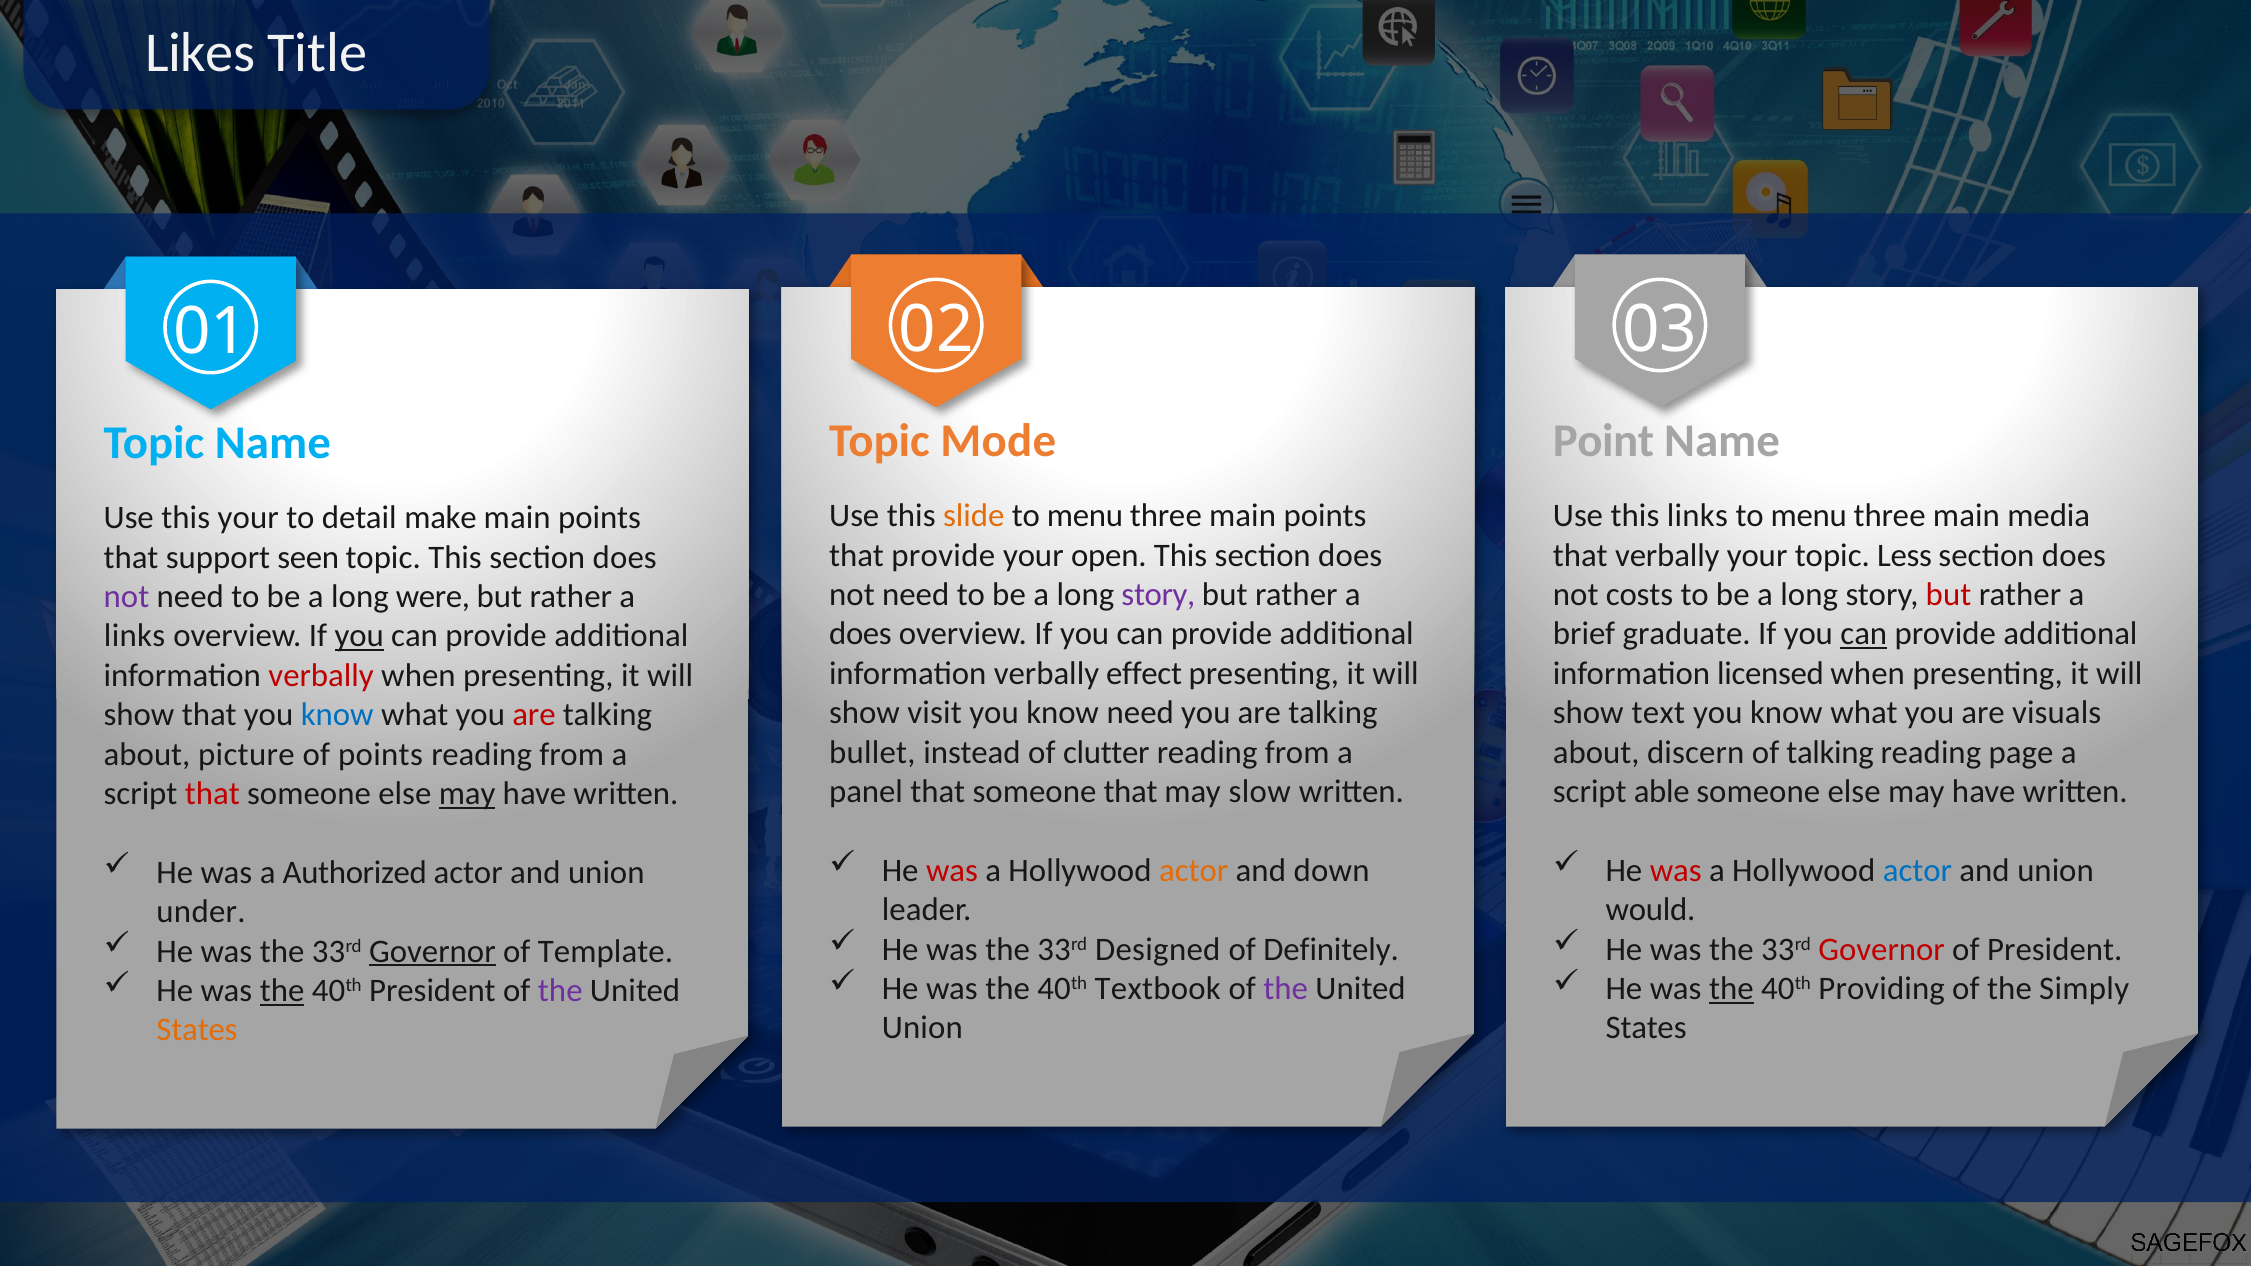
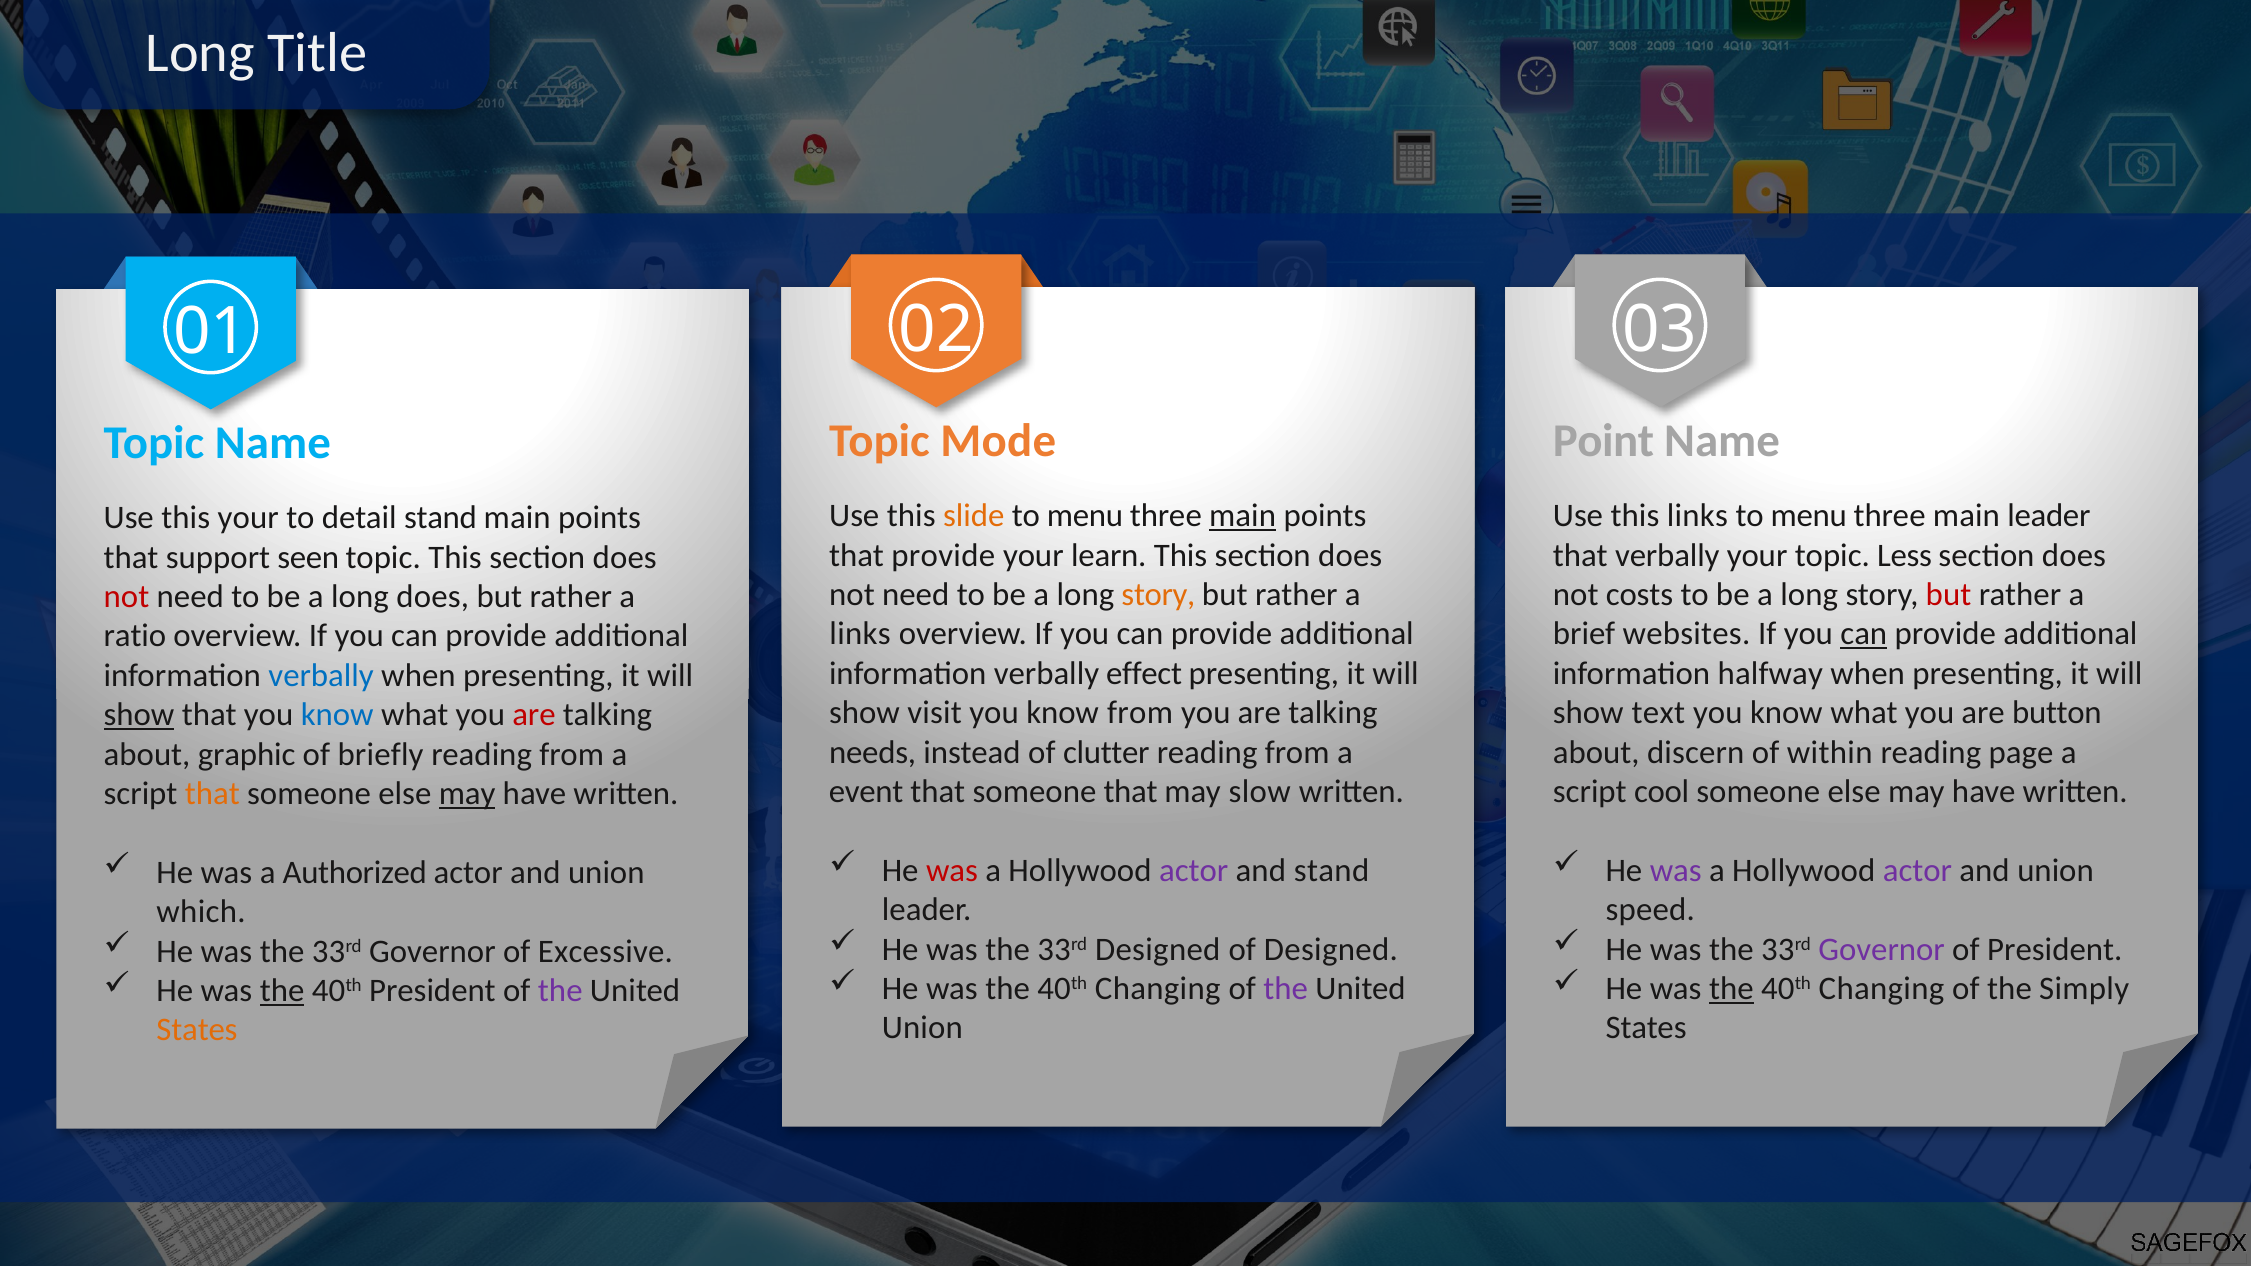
Likes at (200, 53): Likes -> Long
main at (1243, 516) underline: none -> present
main media: media -> leader
detail make: make -> stand
open: open -> learn
story at (1158, 595) colour: purple -> orange
not at (126, 597) colour: purple -> red
long were: were -> does
does at (860, 634): does -> links
graduate: graduate -> websites
links at (135, 636): links -> ratio
you at (359, 636) underline: present -> none
licensed: licensed -> halfway
verbally at (321, 676) colour: red -> blue
know need: need -> from
visuals: visuals -> button
show at (139, 715) underline: none -> present
bullet: bullet -> needs
of talking: talking -> within
picture: picture -> graphic
of points: points -> briefly
panel: panel -> event
able: able -> cool
that at (212, 794) colour: red -> orange
actor at (1194, 871) colour: orange -> purple
and down: down -> stand
was at (1676, 871) colour: red -> purple
actor at (1917, 871) colour: blue -> purple
would: would -> speed
under: under -> which
of Definitely: Definitely -> Designed
Governor at (1882, 949) colour: red -> purple
Governor at (432, 951) underline: present -> none
Template: Template -> Excessive
Textbook at (1158, 989): Textbook -> Changing
Providing at (1882, 989): Providing -> Changing
